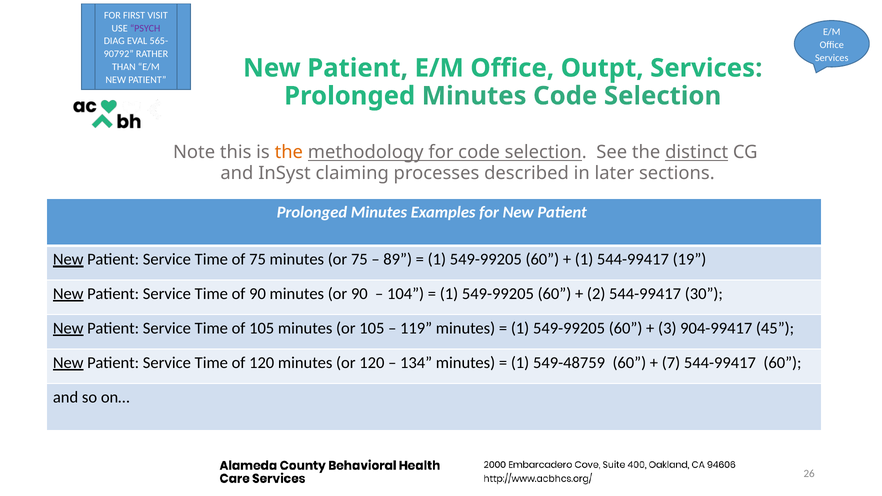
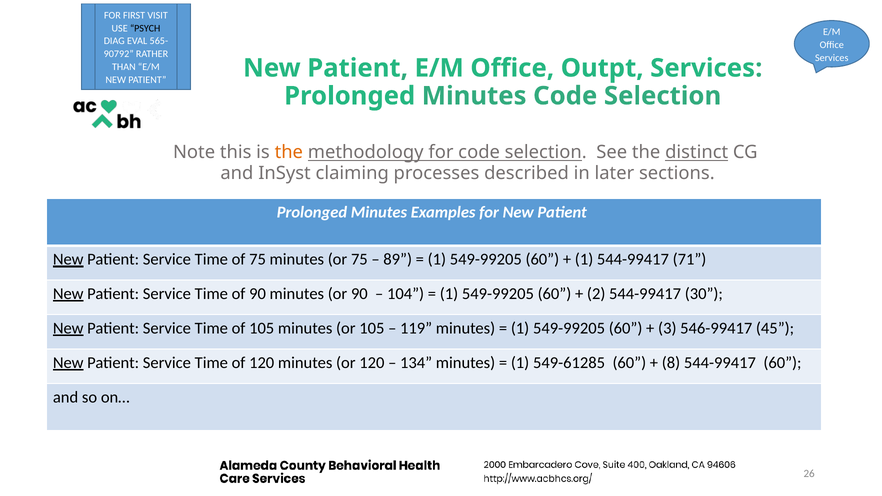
PSYCH colour: purple -> black
19: 19 -> 71
904-99417: 904-99417 -> 546-99417
549-48759: 549-48759 -> 549-61285
7: 7 -> 8
